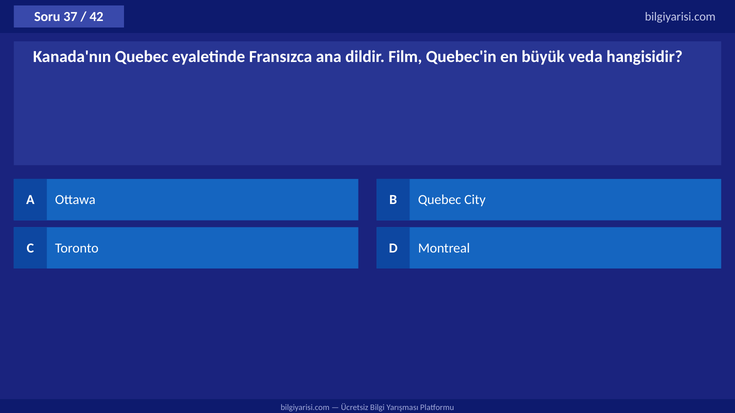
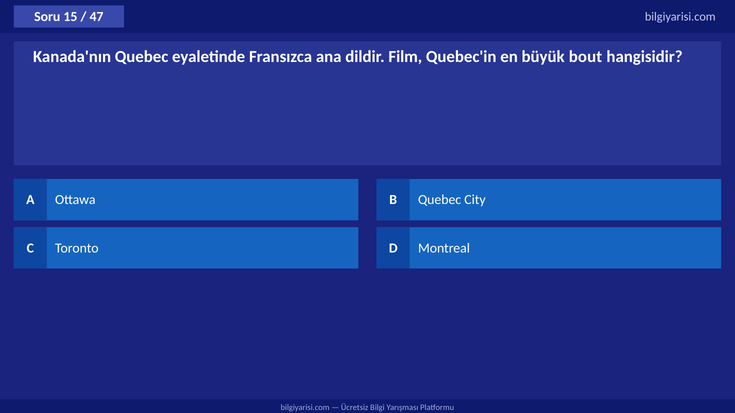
37: 37 -> 15
42: 42 -> 47
veda: veda -> bout
